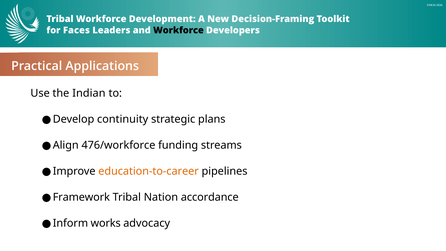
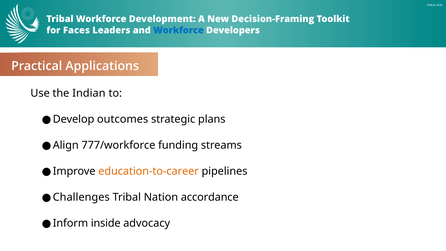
Workforce at (178, 30) colour: black -> blue
continuity: continuity -> outcomes
476/workforce: 476/workforce -> 777/workforce
Framework: Framework -> Challenges
works: works -> inside
